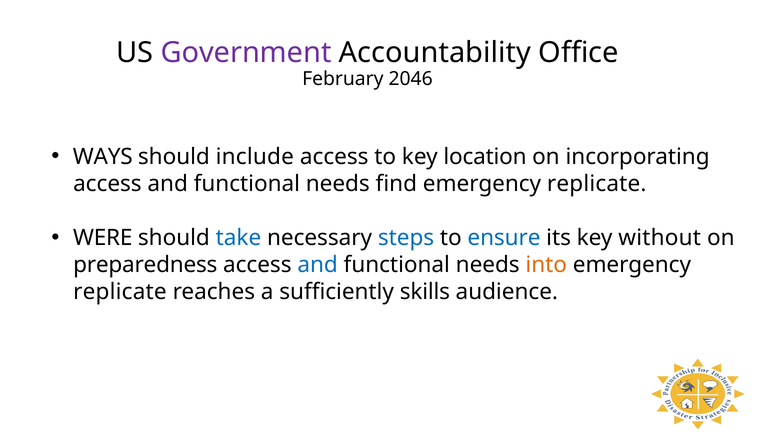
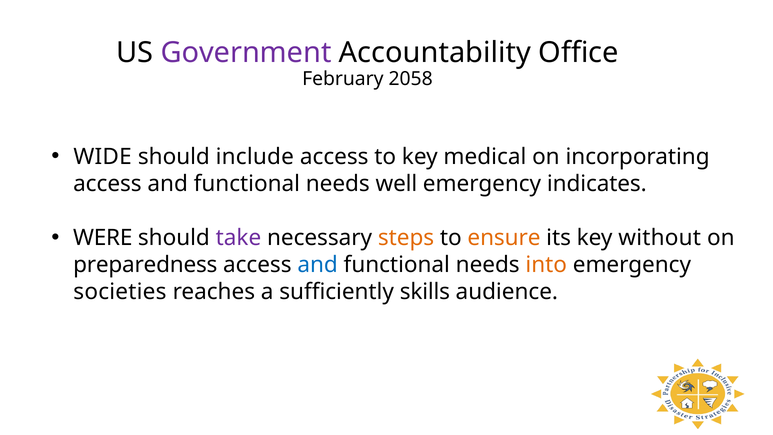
2046: 2046 -> 2058
WAYS: WAYS -> WIDE
location: location -> medical
find: find -> well
replicate at (597, 184): replicate -> indicates
take colour: blue -> purple
steps colour: blue -> orange
ensure colour: blue -> orange
replicate at (120, 292): replicate -> societies
